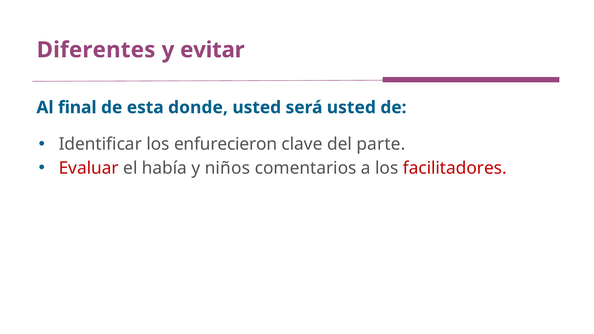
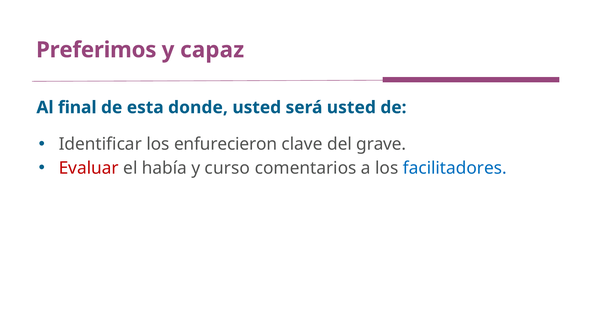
Diferentes: Diferentes -> Preferimos
evitar: evitar -> capaz
parte: parte -> grave
niños: niños -> curso
facilitadores colour: red -> blue
